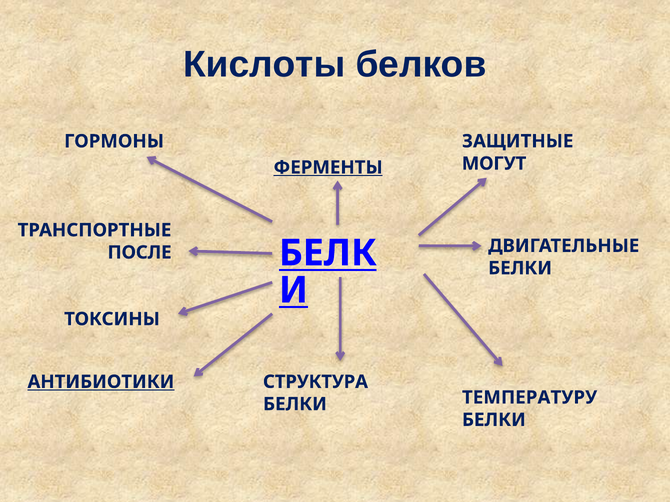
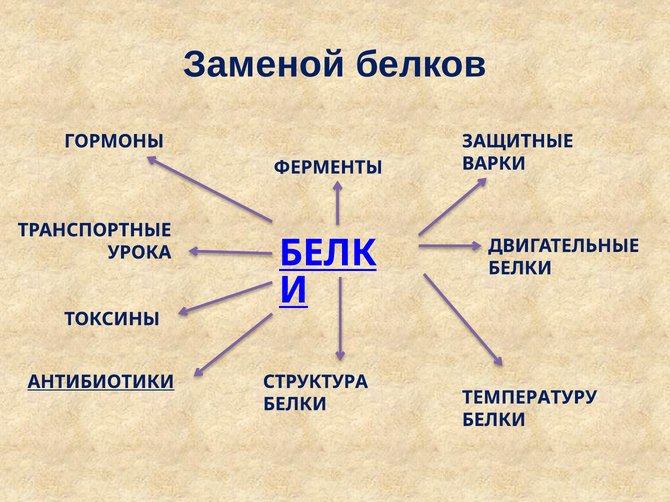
Кислоты: Кислоты -> Заменой
МОГУТ: МОГУТ -> ВАРКИ
ФЕРМЕНТЫ underline: present -> none
ПОСЛЕ: ПОСЛЕ -> УРОКА
